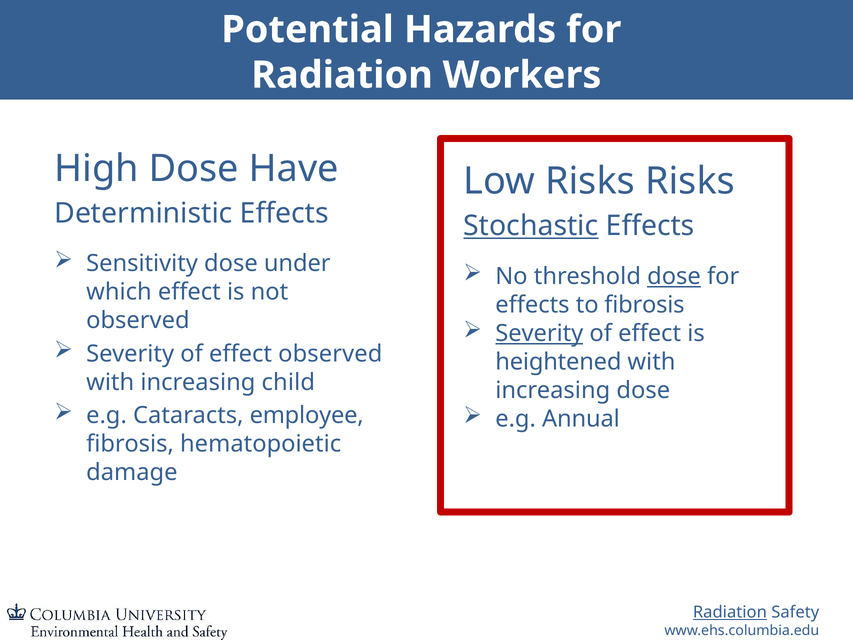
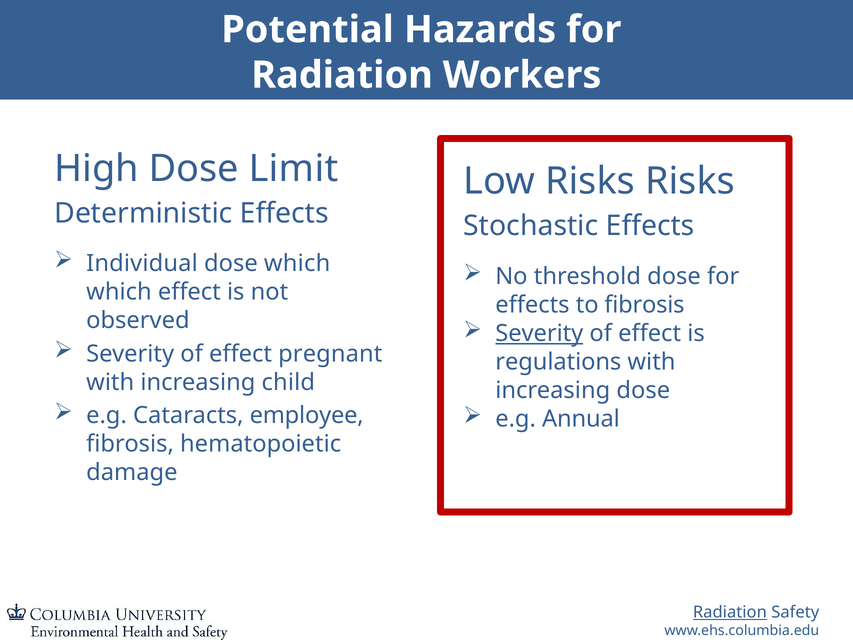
Have: Have -> Limit
Stochastic underline: present -> none
Sensitivity: Sensitivity -> Individual
dose under: under -> which
dose at (674, 276) underline: present -> none
effect observed: observed -> pregnant
heightened: heightened -> regulations
